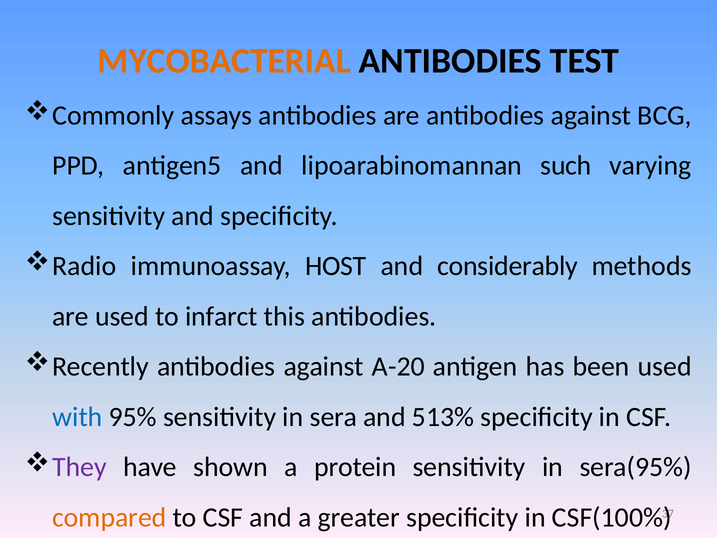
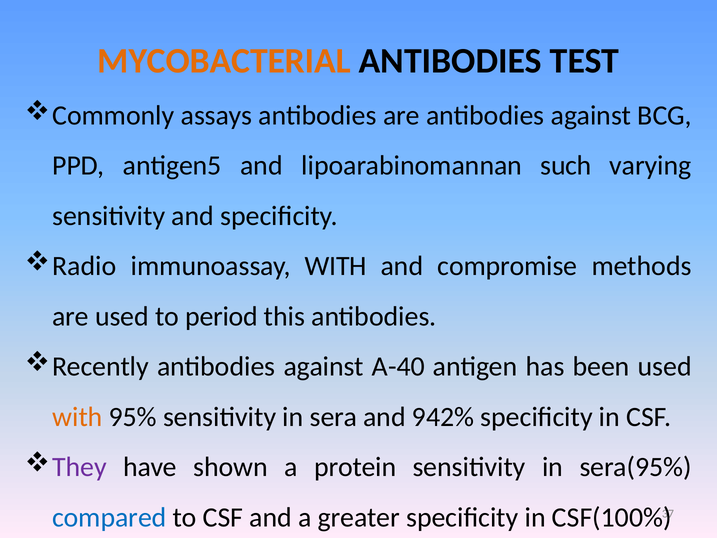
immunoassay HOST: HOST -> WITH
considerably: considerably -> compromise
infarct: infarct -> period
A-20: A-20 -> A-40
with at (77, 417) colour: blue -> orange
513%: 513% -> 942%
compared colour: orange -> blue
